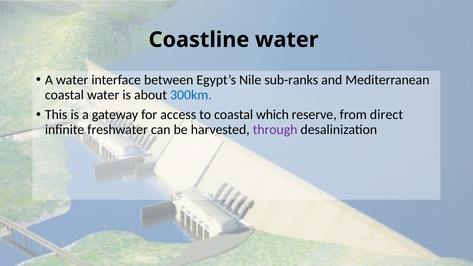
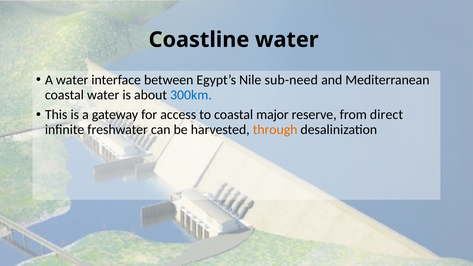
sub-ranks: sub-ranks -> sub-need
which: which -> major
through colour: purple -> orange
